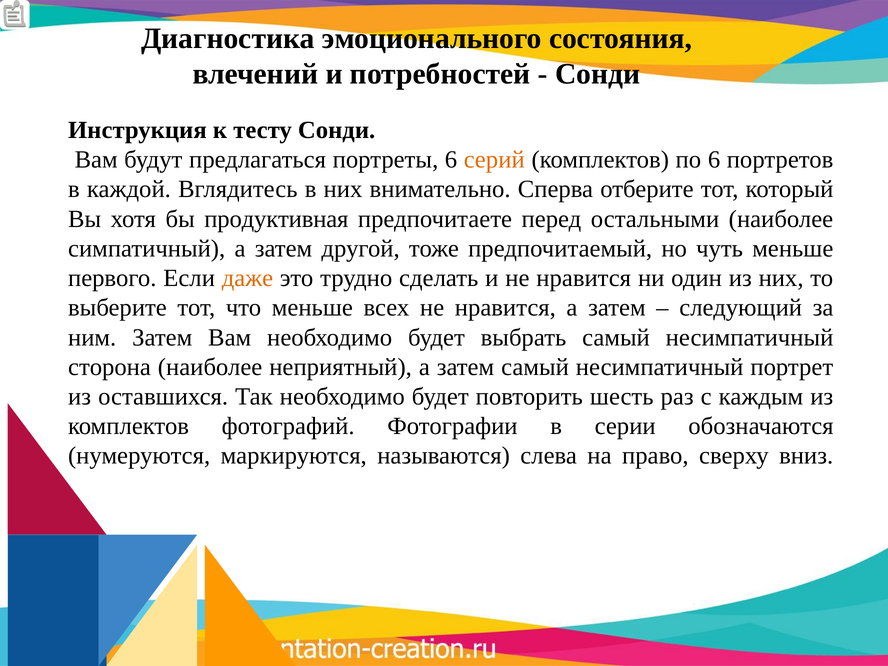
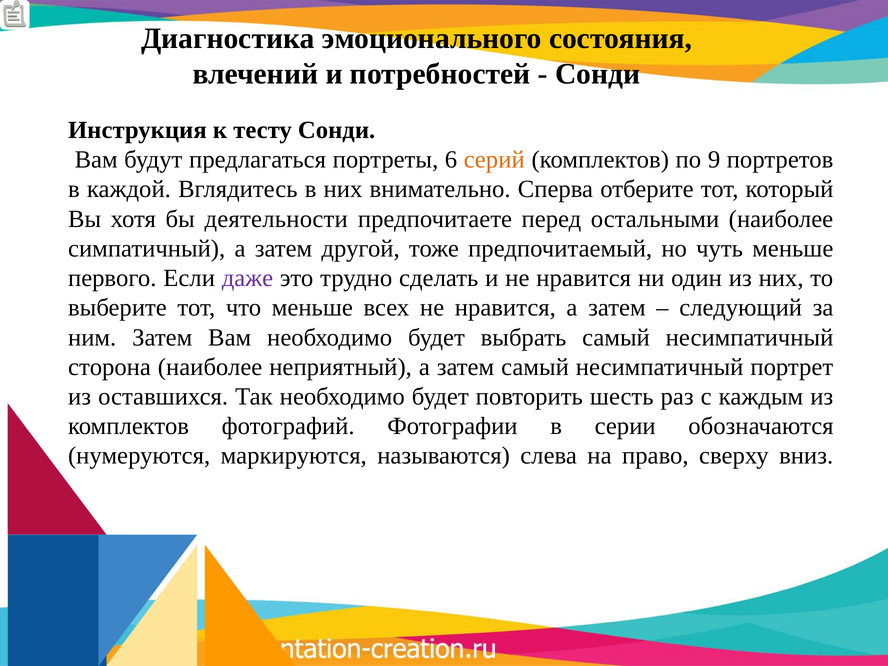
по 6: 6 -> 9
продуктивная: продуктивная -> деятельности
даже colour: orange -> purple
